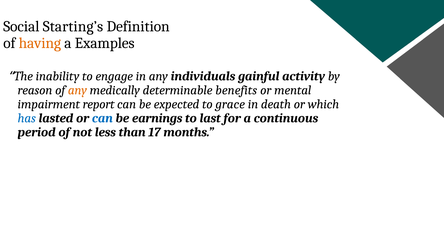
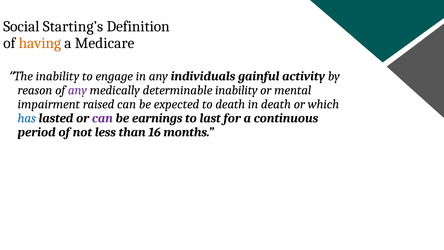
Examples: Examples -> Medicare
any at (77, 90) colour: orange -> purple
determinable benefits: benefits -> inability
report: report -> raised
to grace: grace -> death
can at (102, 118) colour: blue -> purple
17: 17 -> 16
